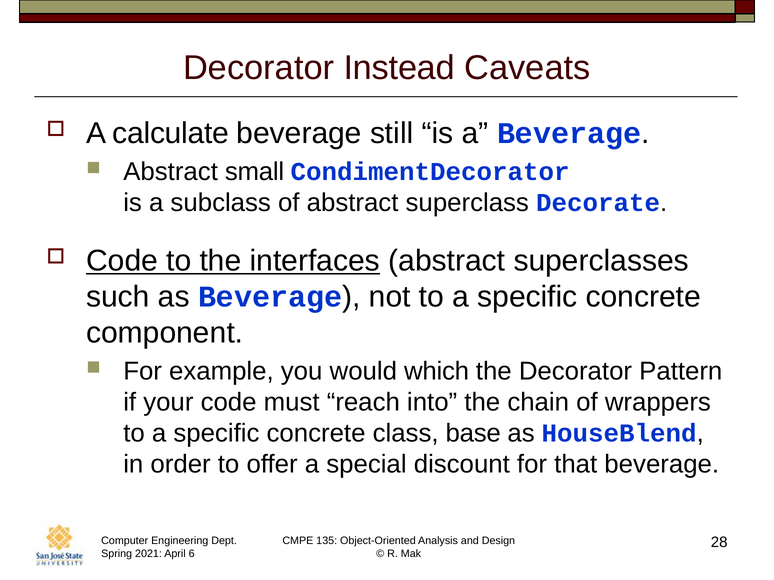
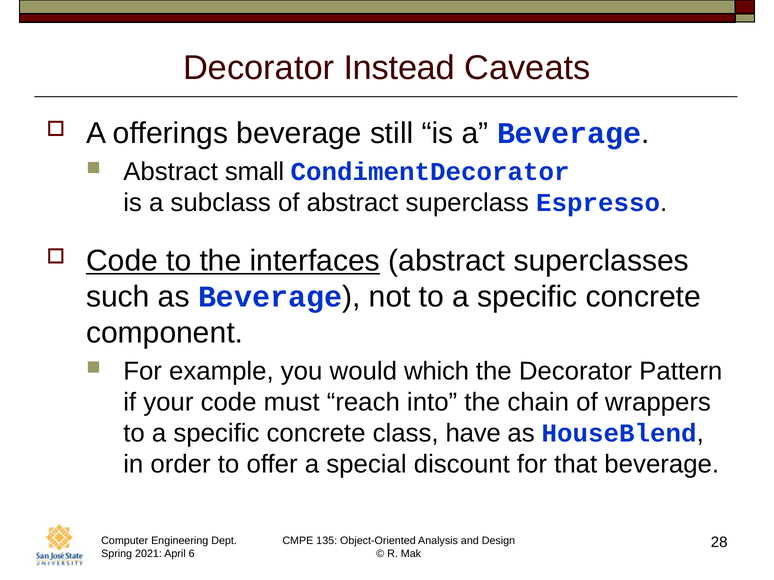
calculate: calculate -> offerings
Decorate: Decorate -> Espresso
base: base -> have
